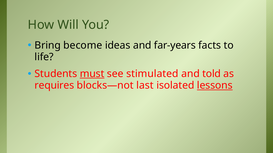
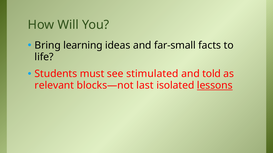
become: become -> learning
far-years: far-years -> far-small
must underline: present -> none
requires: requires -> relevant
